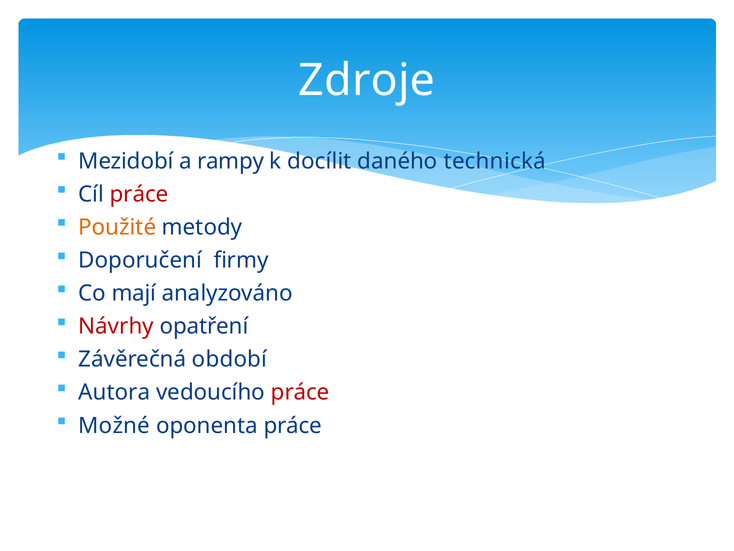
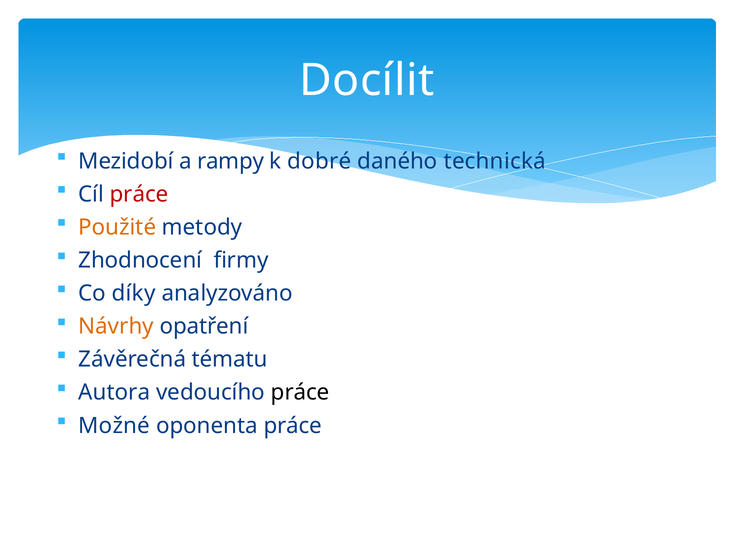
Zdroje: Zdroje -> Docílit
docílit: docílit -> dobré
Doporučení: Doporučení -> Zhodnocení
mají: mají -> díky
Návrhy colour: red -> orange
období: období -> tématu
práce at (300, 392) colour: red -> black
